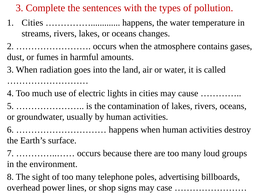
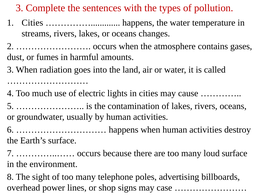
loud groups: groups -> surface
